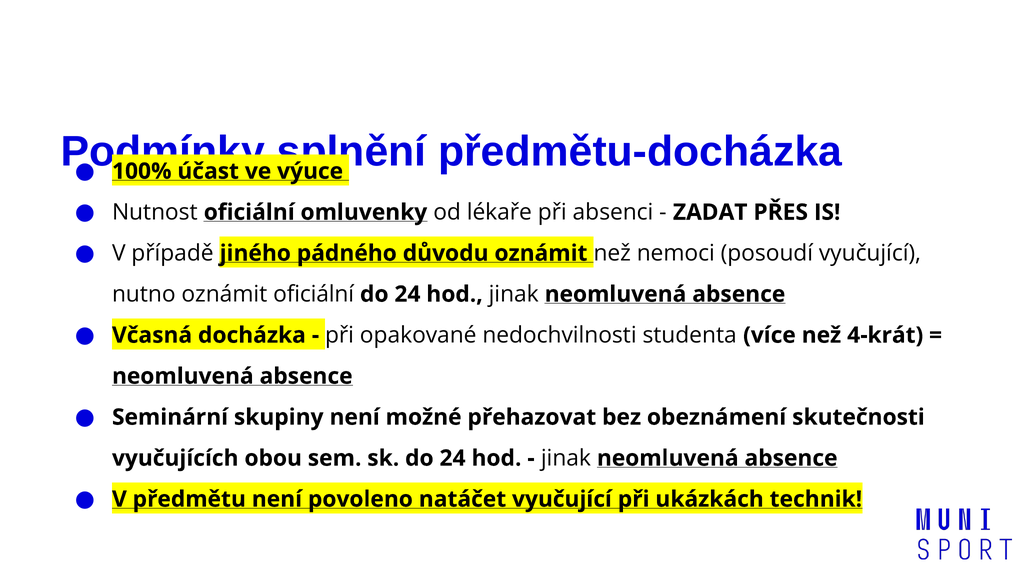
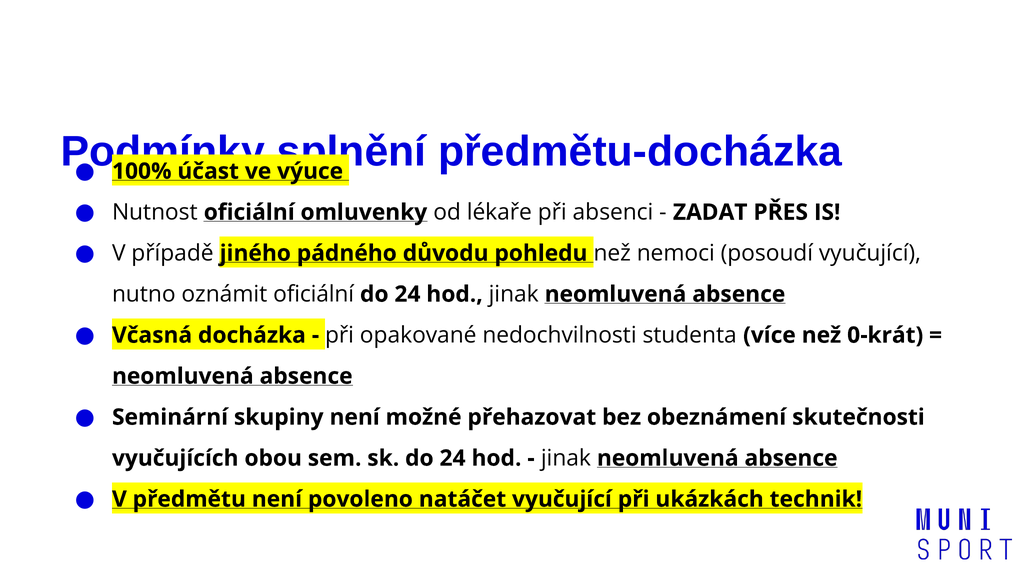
důvodu oznámit: oznámit -> pohledu
4-krát: 4-krát -> 0-krát
